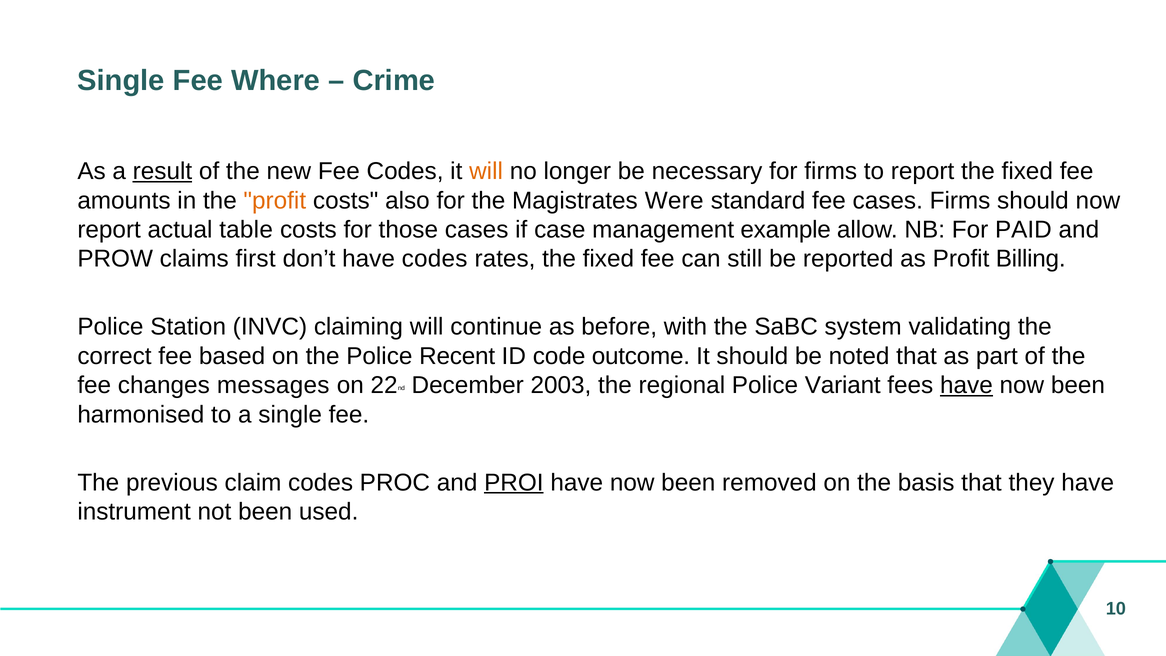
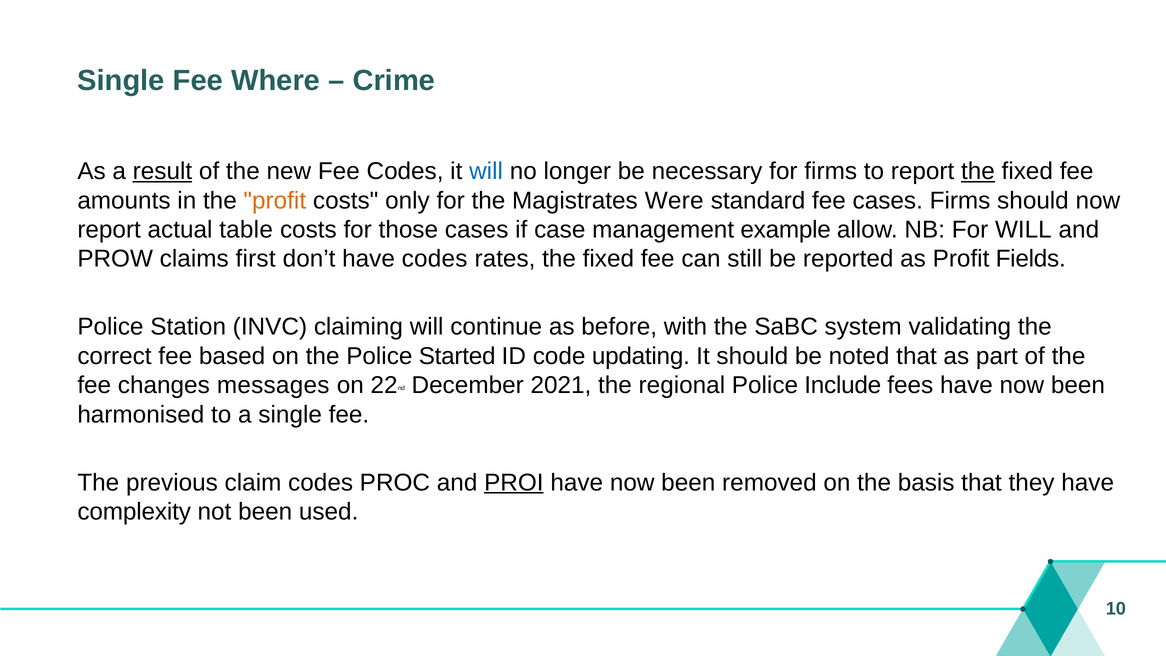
will at (486, 171) colour: orange -> blue
the at (978, 171) underline: none -> present
also: also -> only
For PAID: PAID -> WILL
Billing: Billing -> Fields
Recent: Recent -> Started
outcome: outcome -> updating
2003: 2003 -> 2021
Variant: Variant -> Include
have at (966, 385) underline: present -> none
instrument: instrument -> complexity
